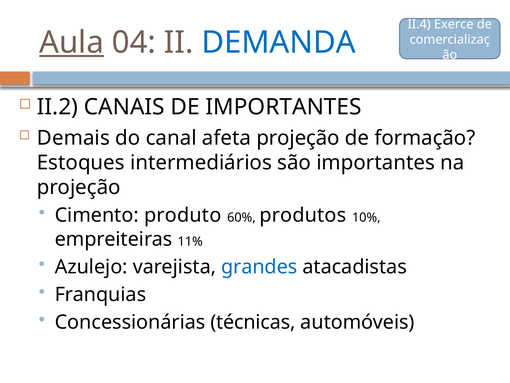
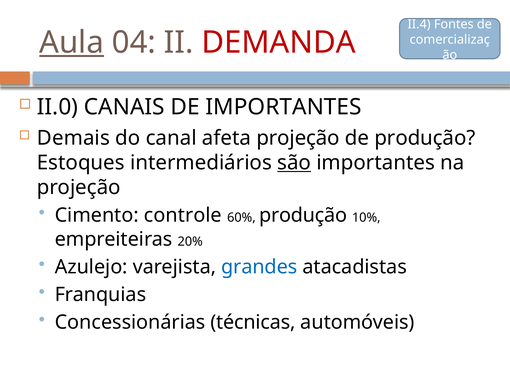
Exerce: Exerce -> Fontes
DEMANDA colour: blue -> red
II.2: II.2 -> II.0
de formação: formação -> produção
são underline: none -> present
produto: produto -> controle
60% produtos: produtos -> produção
11%: 11% -> 20%
